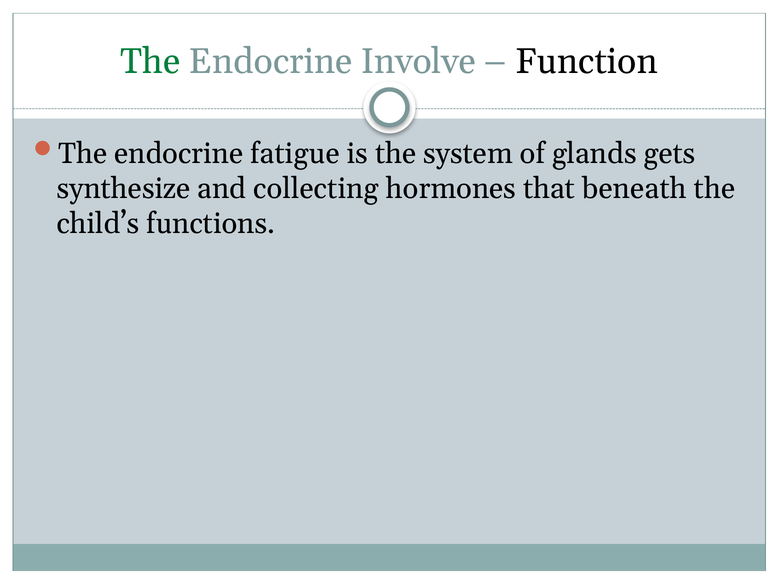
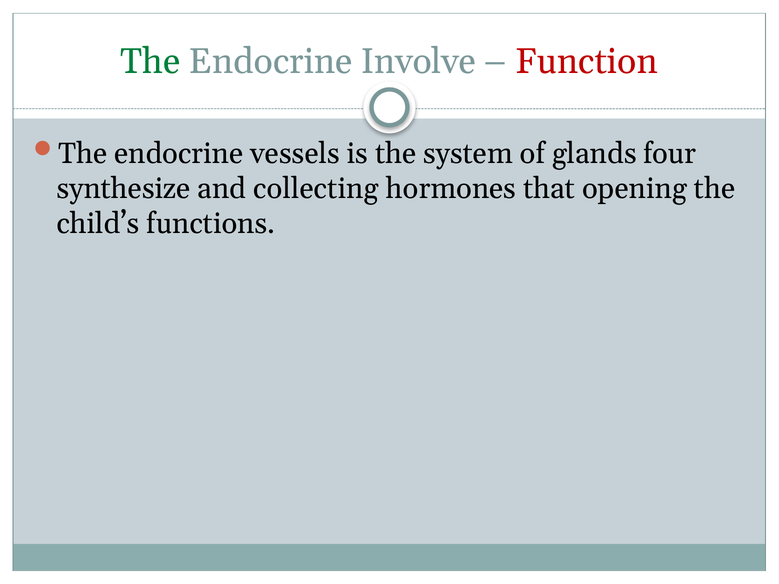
Function colour: black -> red
fatigue: fatigue -> vessels
gets: gets -> four
beneath: beneath -> opening
